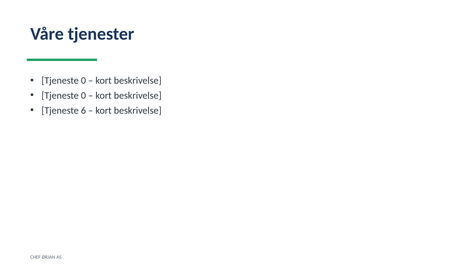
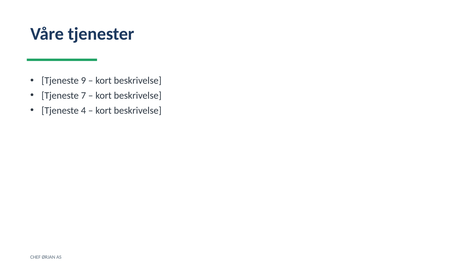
0 at (83, 81): 0 -> 9
0 at (83, 96): 0 -> 7
6: 6 -> 4
